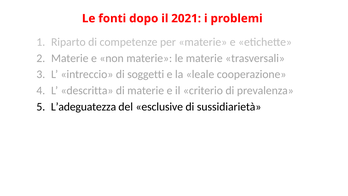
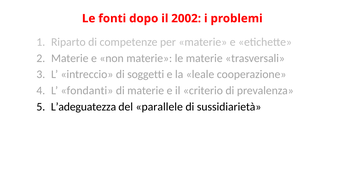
2021: 2021 -> 2002
descritta: descritta -> fondanti
esclusive: esclusive -> parallele
